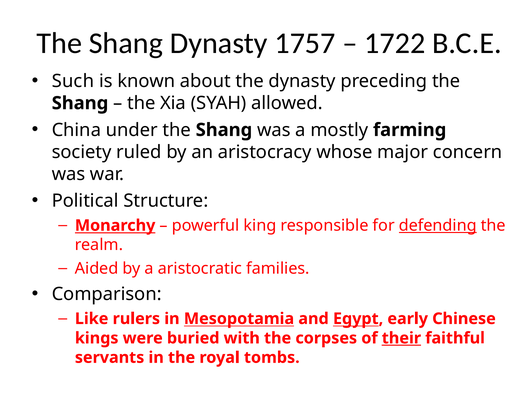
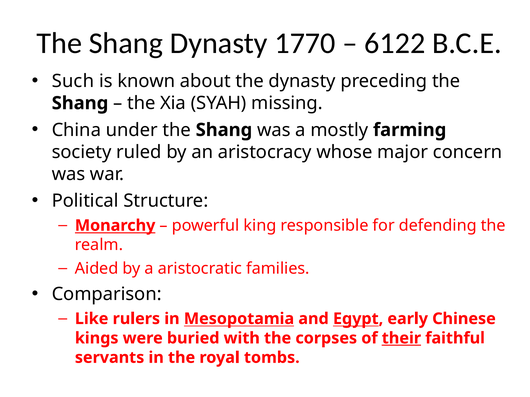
1757: 1757 -> 1770
1722: 1722 -> 6122
allowed: allowed -> missing
defending underline: present -> none
